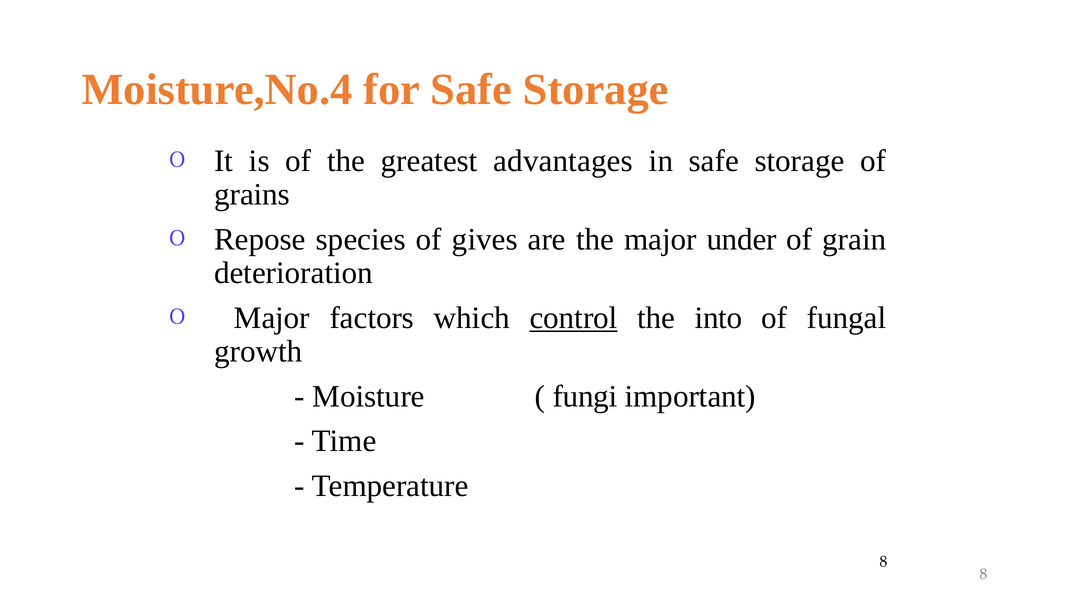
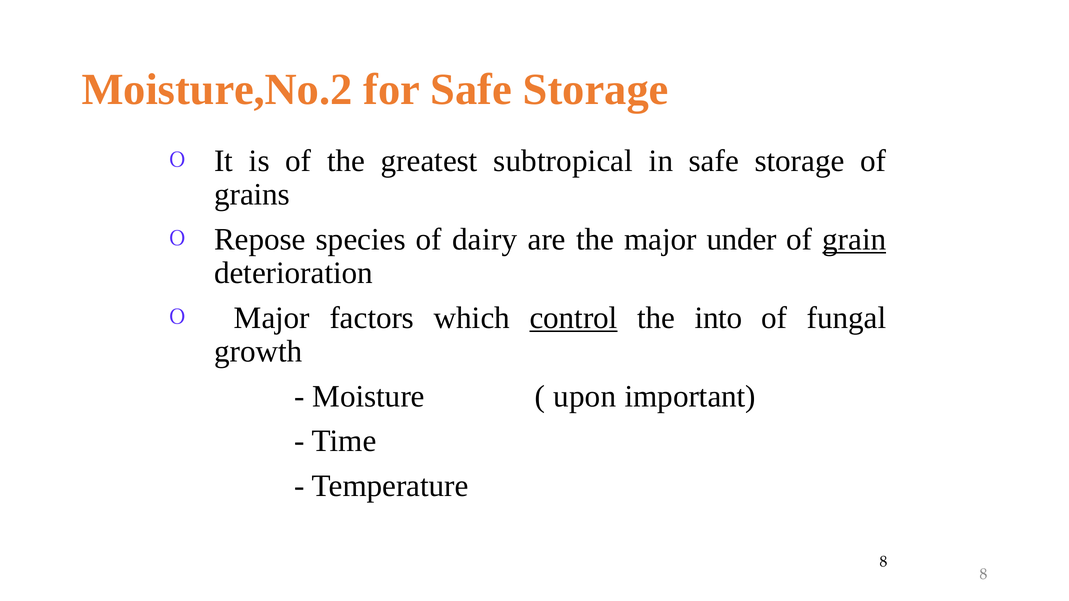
Moisture,No.4: Moisture,No.4 -> Moisture,No.2
advantages: advantages -> subtropical
gives: gives -> dairy
grain underline: none -> present
fungi: fungi -> upon
